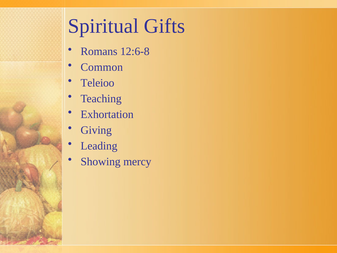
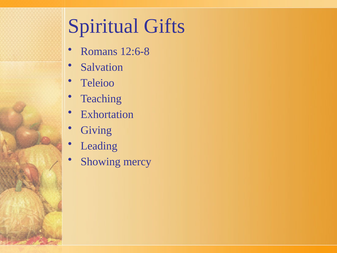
Common: Common -> Salvation
